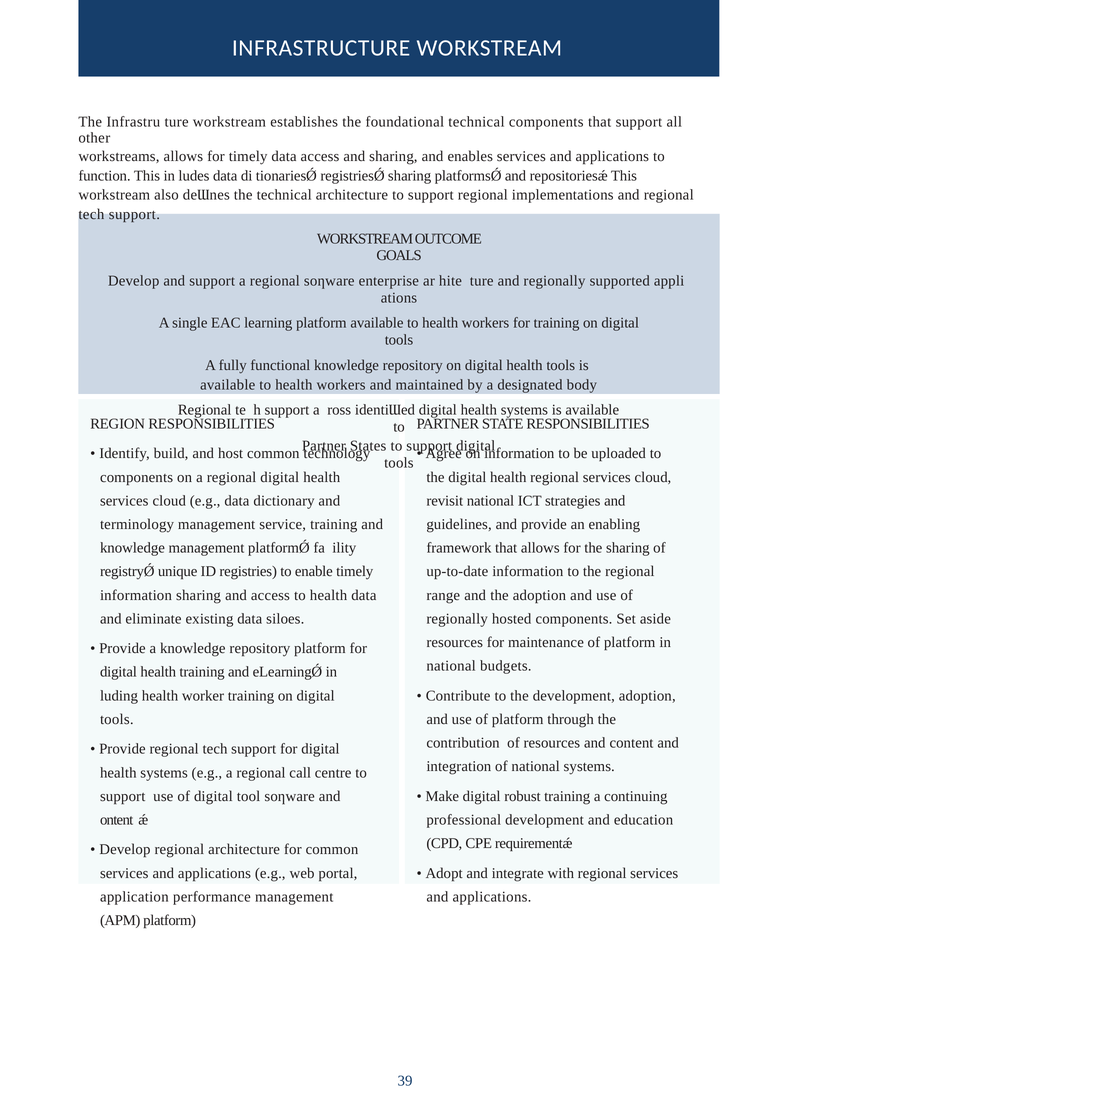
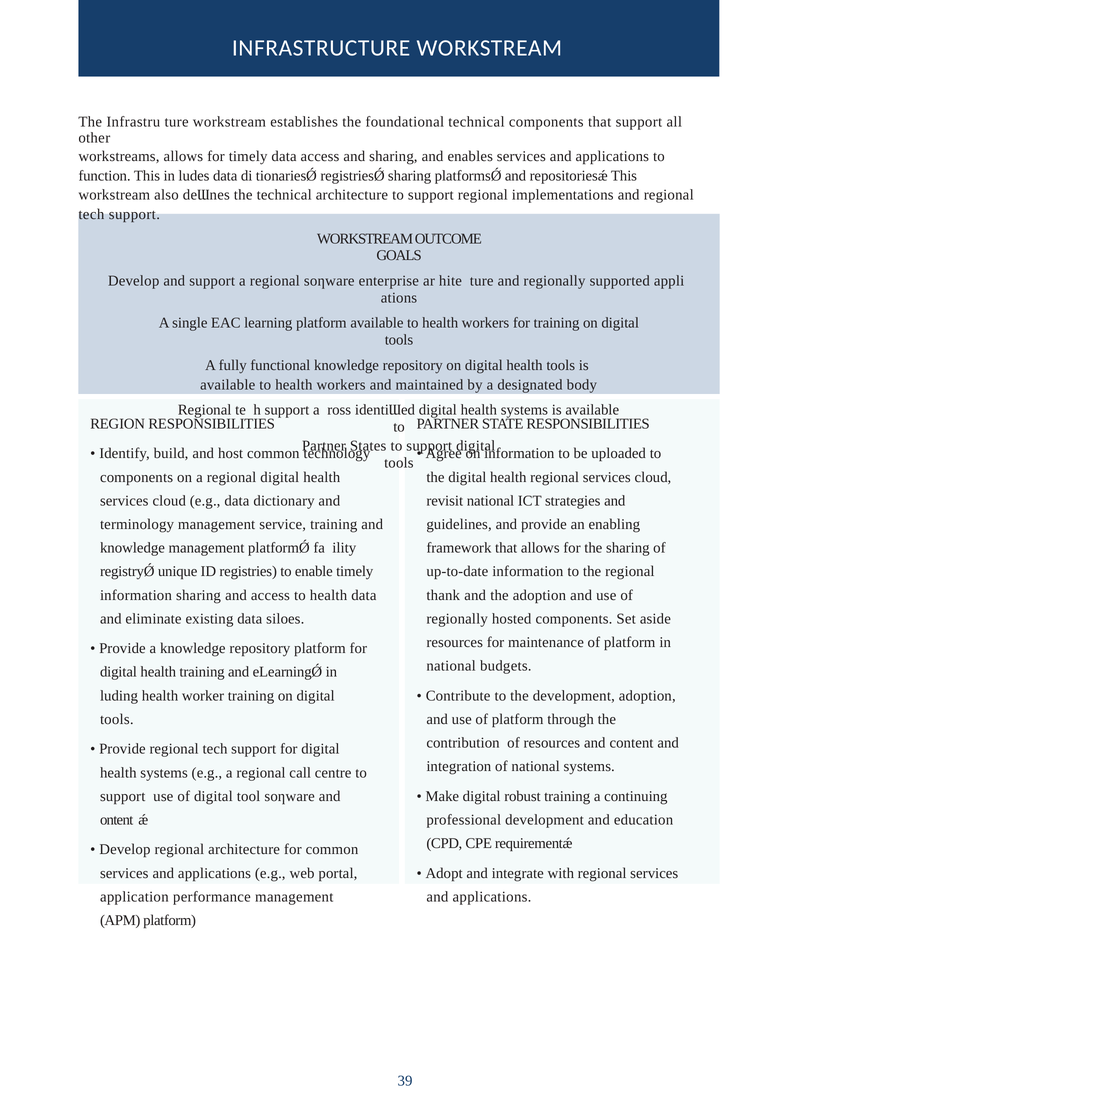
range: range -> thank
